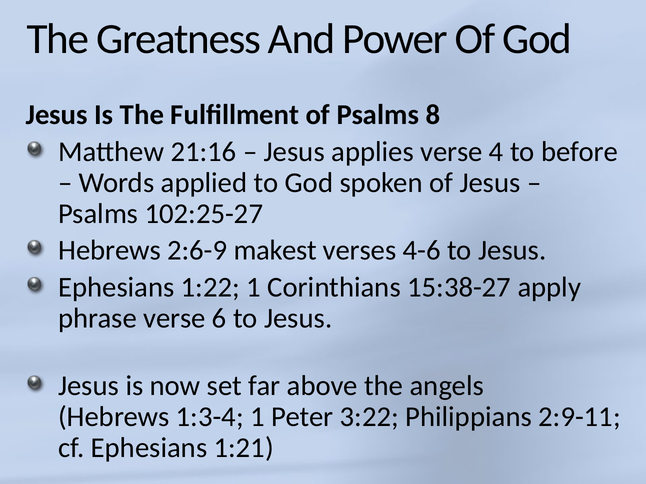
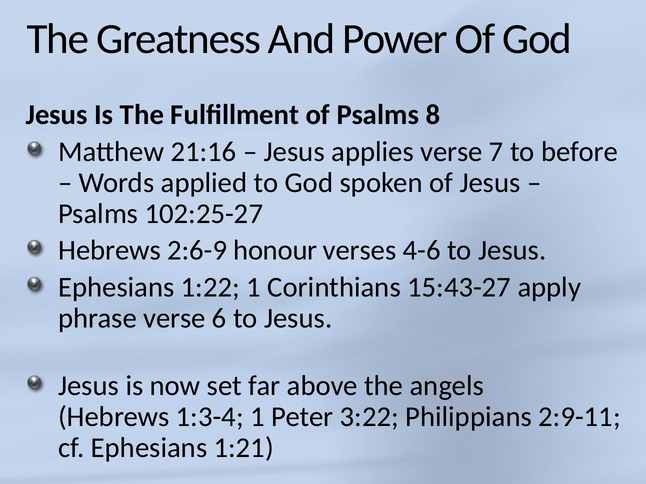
4: 4 -> 7
makest: makest -> honour
15:38-27: 15:38-27 -> 15:43-27
